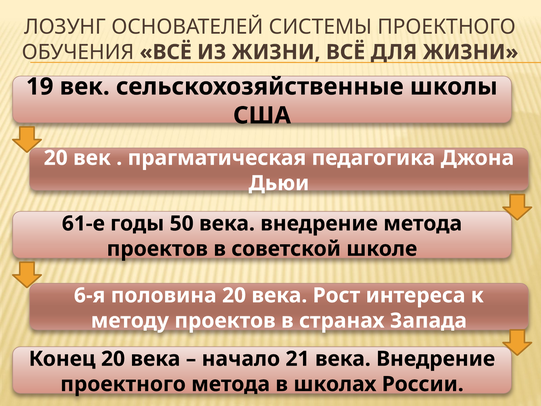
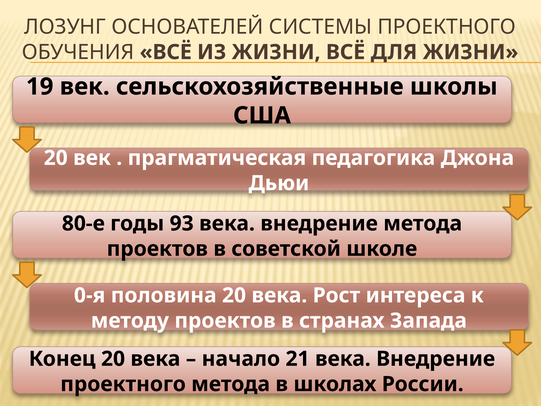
61-е: 61-е -> 80-е
50: 50 -> 93
6-я: 6-я -> 0-я
